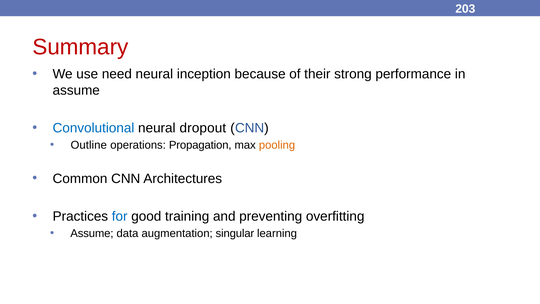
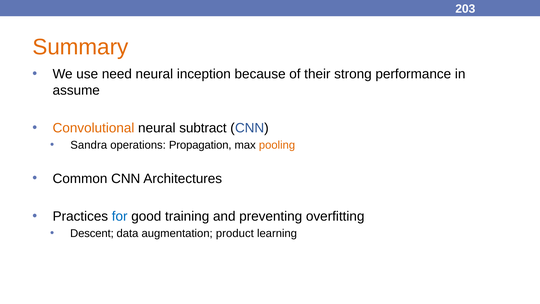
Summary colour: red -> orange
Convolutional colour: blue -> orange
dropout: dropout -> subtract
Outline: Outline -> Sandra
Assume at (92, 233): Assume -> Descent
singular: singular -> product
